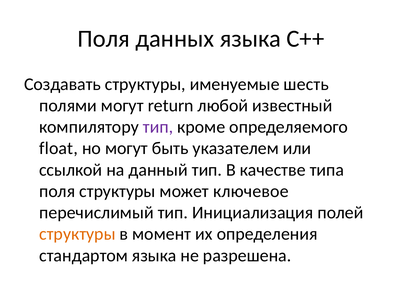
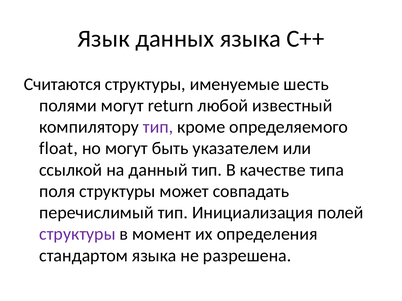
Поля at (104, 39): Поля -> Язык
Создавать: Создавать -> Считаются
ключевое: ключевое -> совпадать
структуры at (77, 234) colour: orange -> purple
